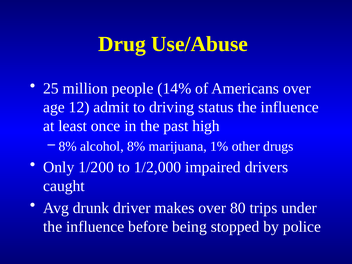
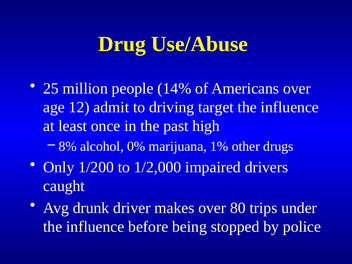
status: status -> target
8%: 8% -> 0%
